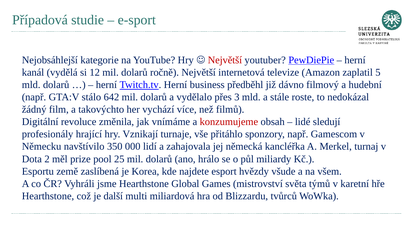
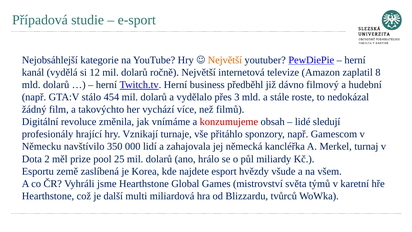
Největší at (225, 60) colour: red -> orange
5: 5 -> 8
642: 642 -> 454
